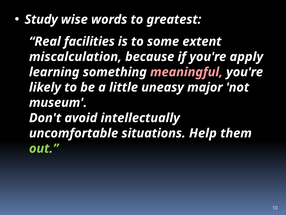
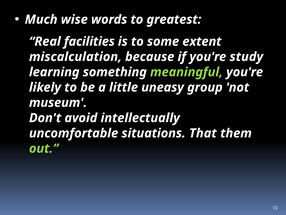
Study: Study -> Much
apply: apply -> study
meaningful colour: pink -> light green
major: major -> group
Help: Help -> That
